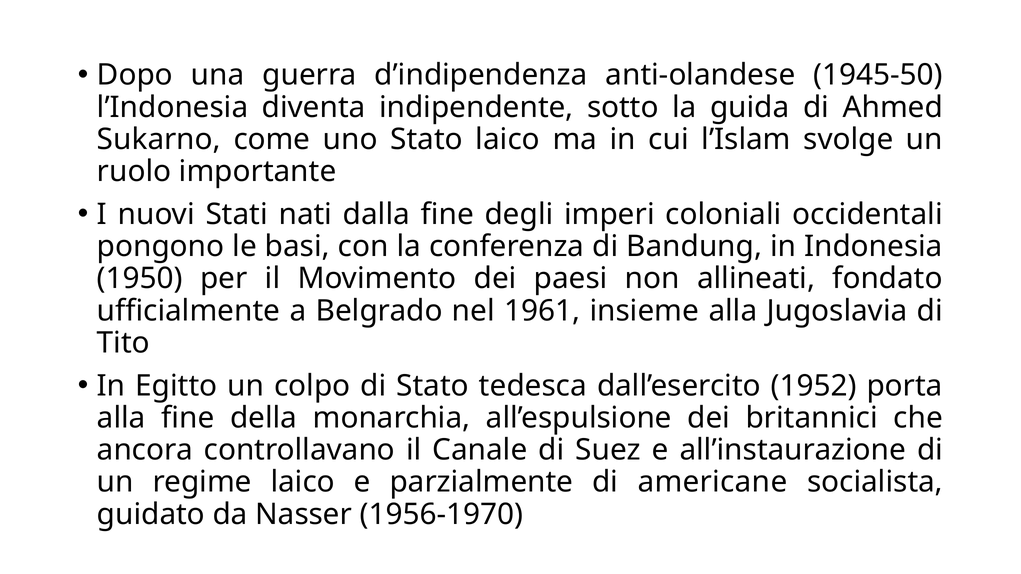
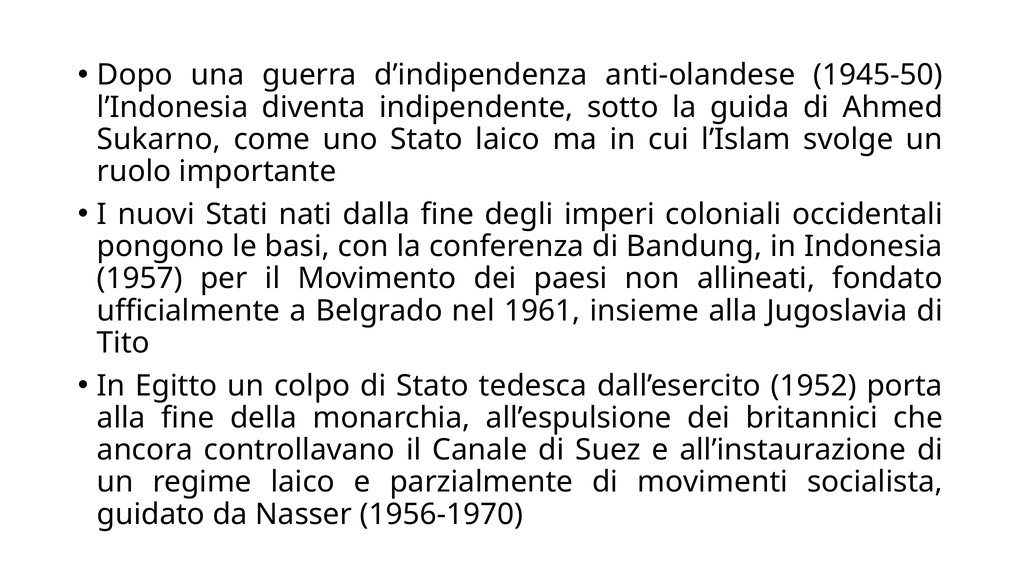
1950: 1950 -> 1957
americane: americane -> movimenti
